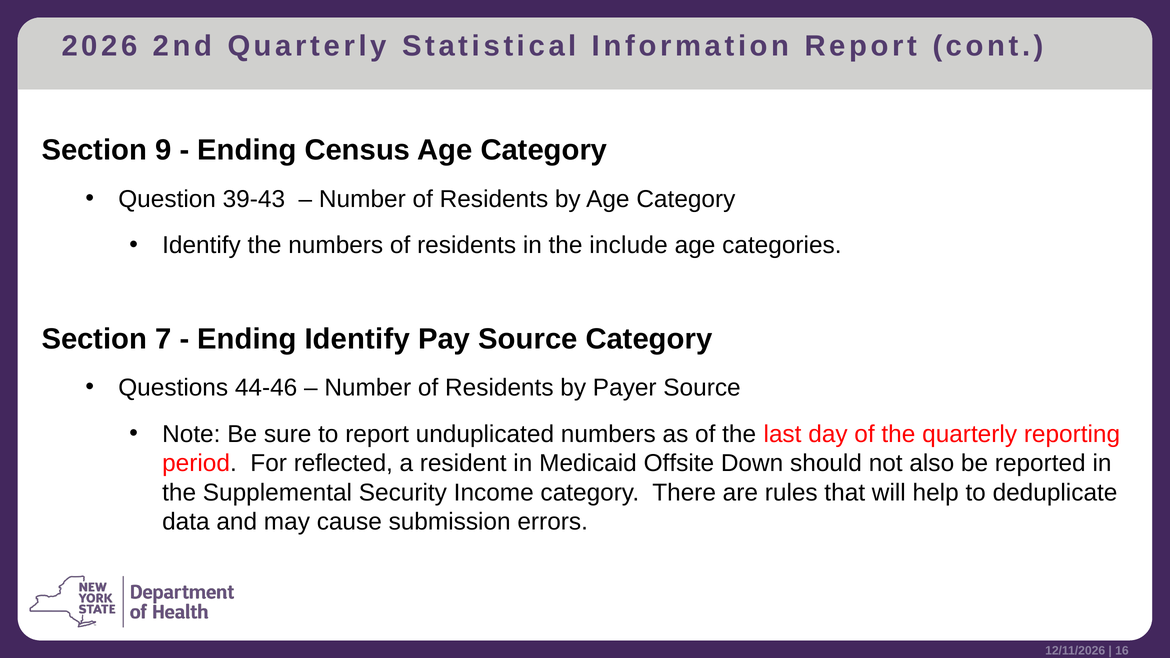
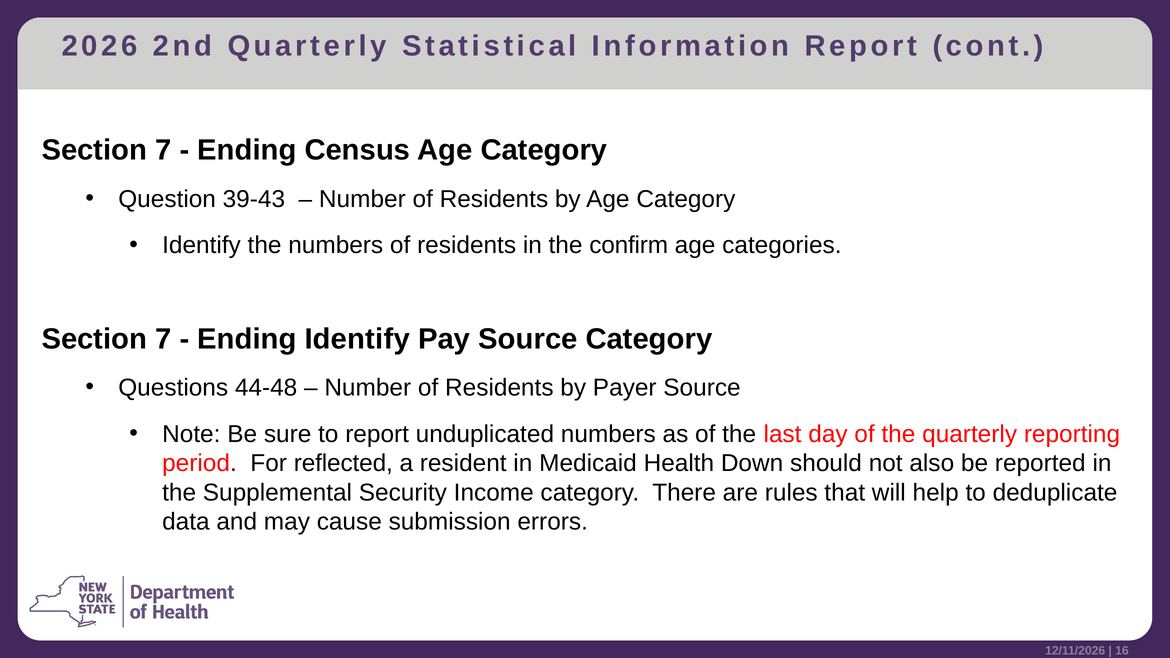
9 at (163, 150): 9 -> 7
include: include -> confirm
44-46: 44-46 -> 44-48
Offsite: Offsite -> Health
